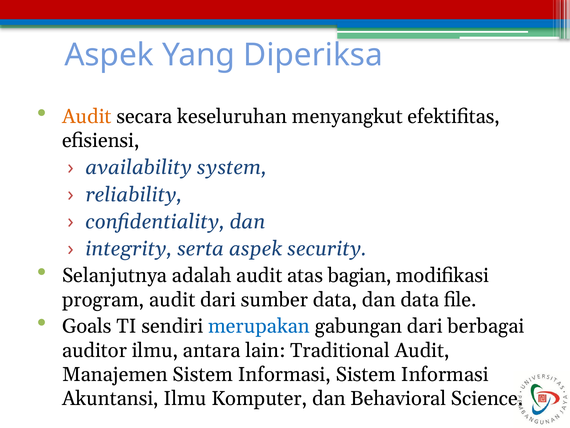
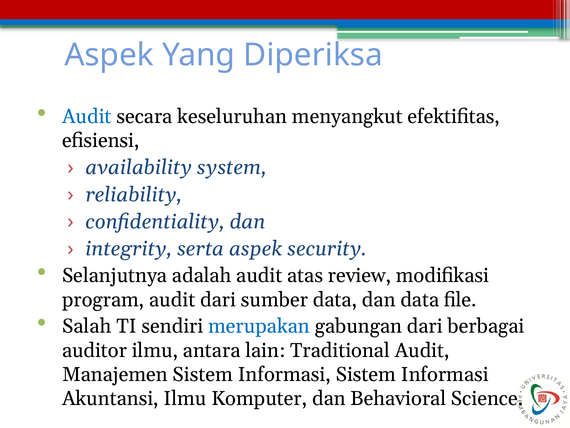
Audit at (87, 116) colour: orange -> blue
bagian: bagian -> review
Goals: Goals -> Salah
